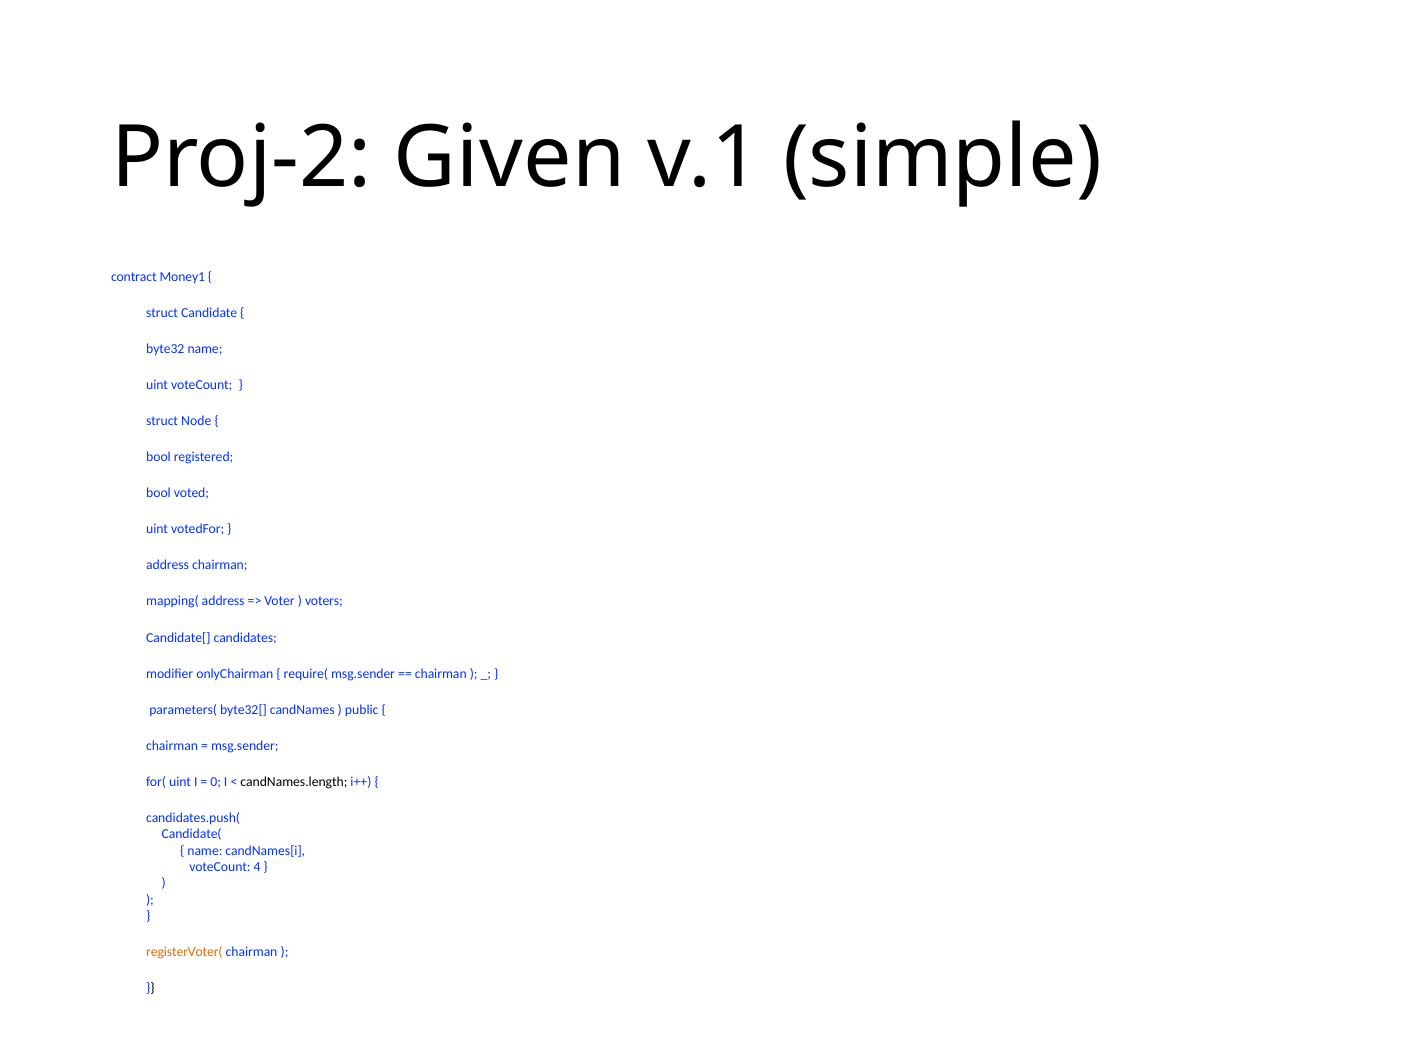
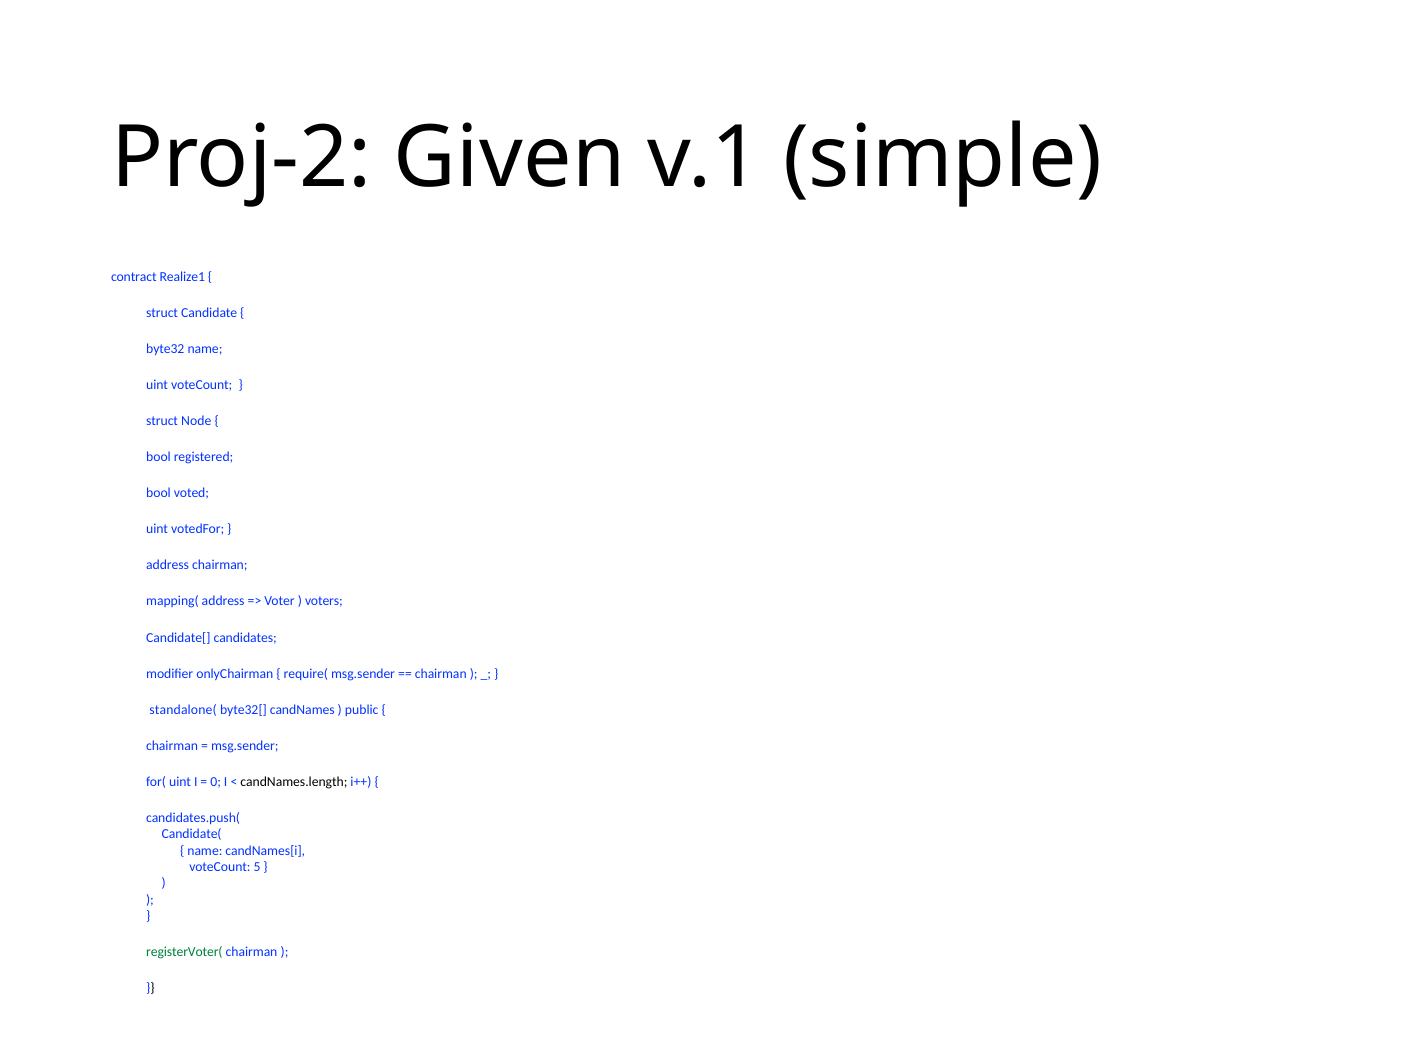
Money1: Money1 -> Realize1
parameters(: parameters( -> standalone(
4: 4 -> 5
registerVoter( colour: orange -> green
